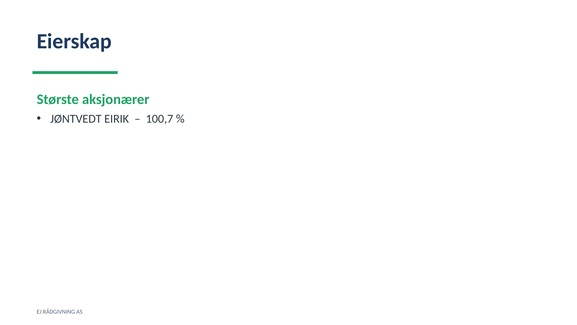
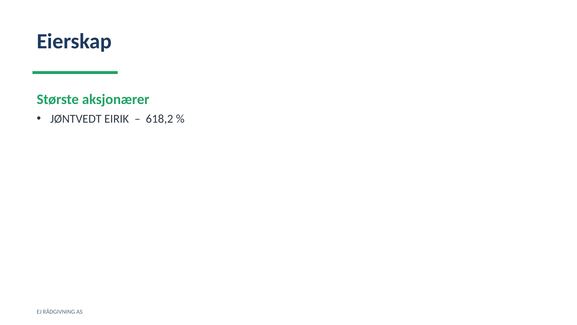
100,7: 100,7 -> 618,2
